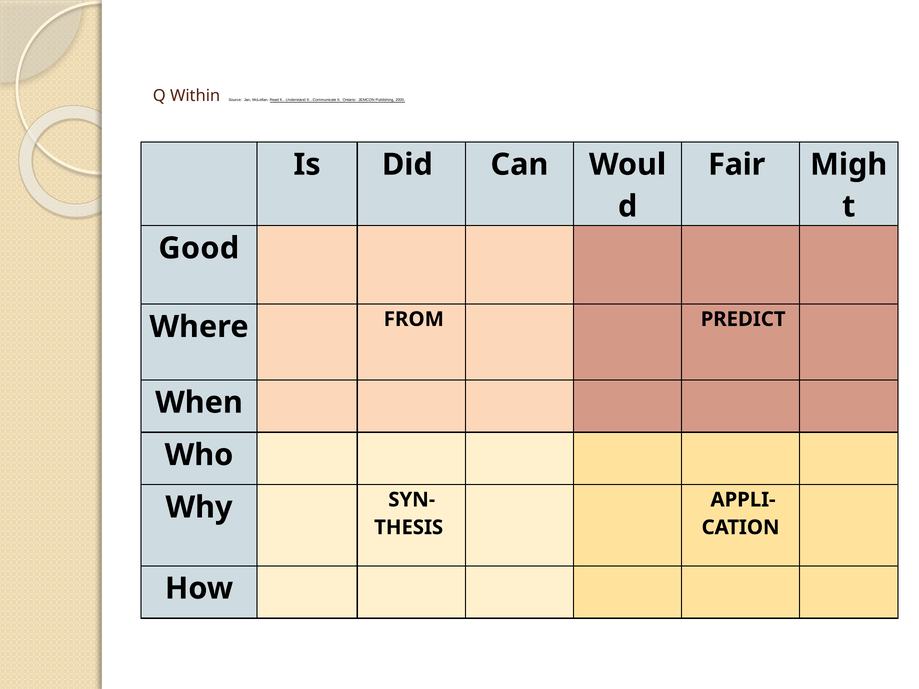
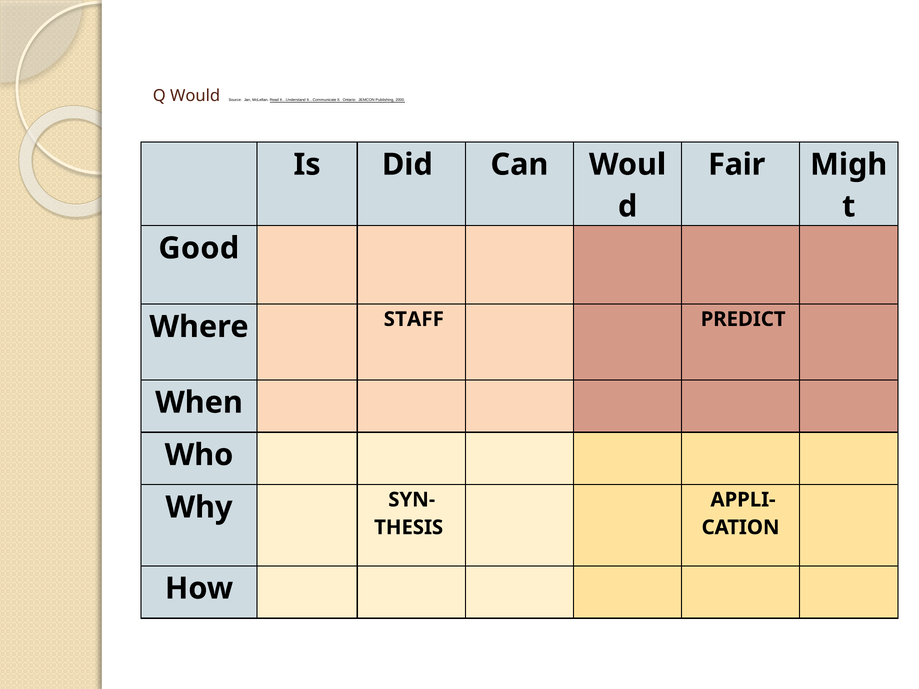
Within: Within -> Would
FROM: FROM -> STAFF
